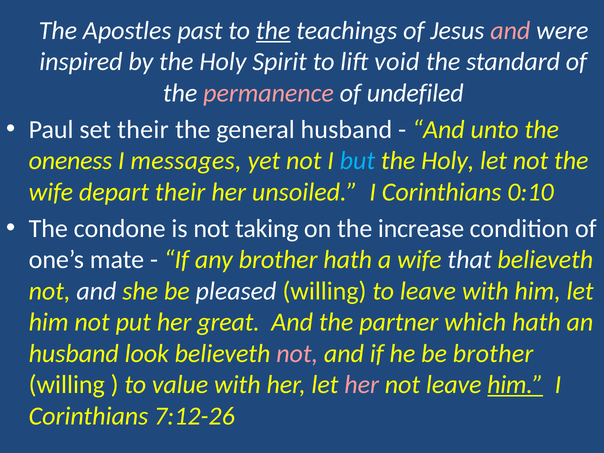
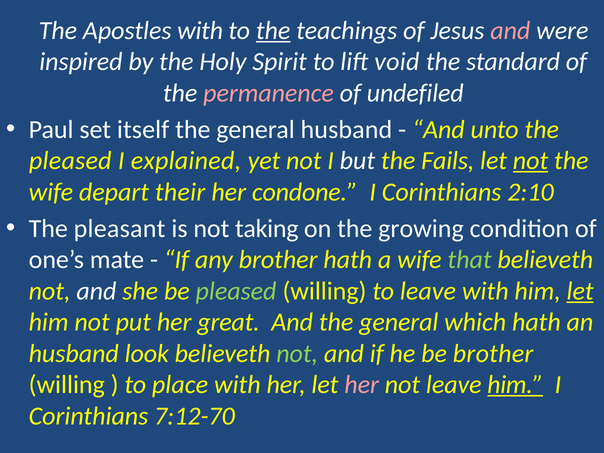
Apostles past: past -> with
set their: their -> itself
oneness at (71, 161): oneness -> pleased
messages: messages -> explained
but colour: light blue -> white
Holy at (448, 161): Holy -> Fails
not at (531, 161) underline: none -> present
unsoiled: unsoiled -> condone
0:10: 0:10 -> 2:10
condone: condone -> pleasant
increase: increase -> growing
that colour: white -> light green
pleased at (236, 291) colour: white -> light green
let at (580, 291) underline: none -> present
And the partner: partner -> general
not at (297, 353) colour: pink -> light green
value: value -> place
7:12-26: 7:12-26 -> 7:12-70
